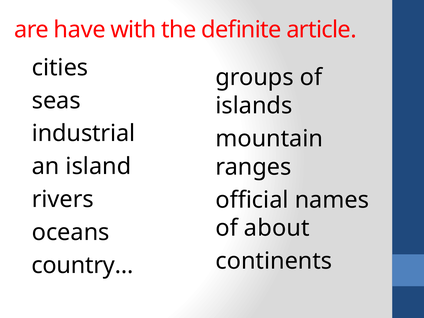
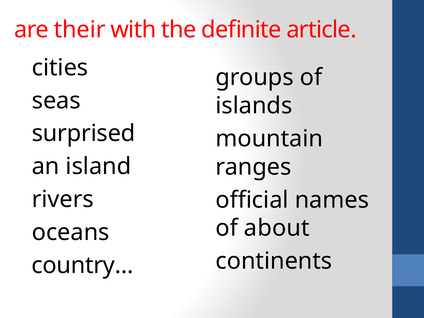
have: have -> their
industrial: industrial -> surprised
